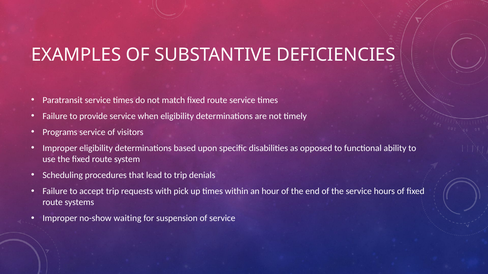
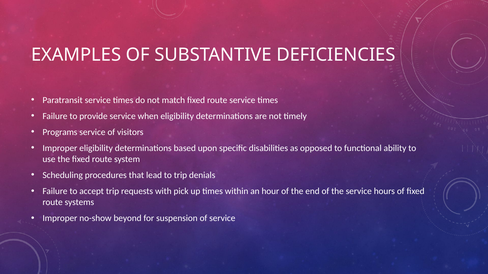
waiting: waiting -> beyond
